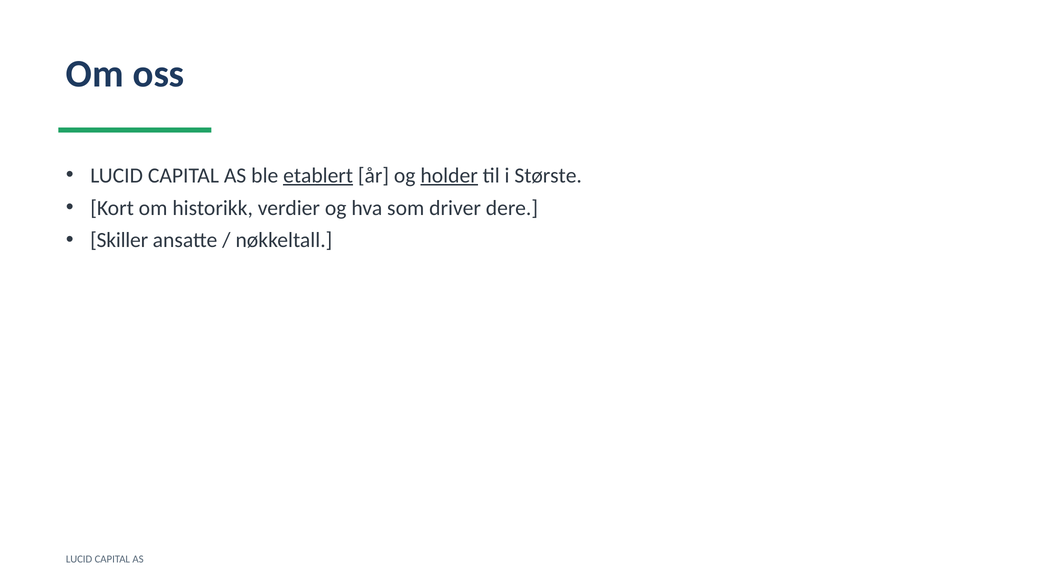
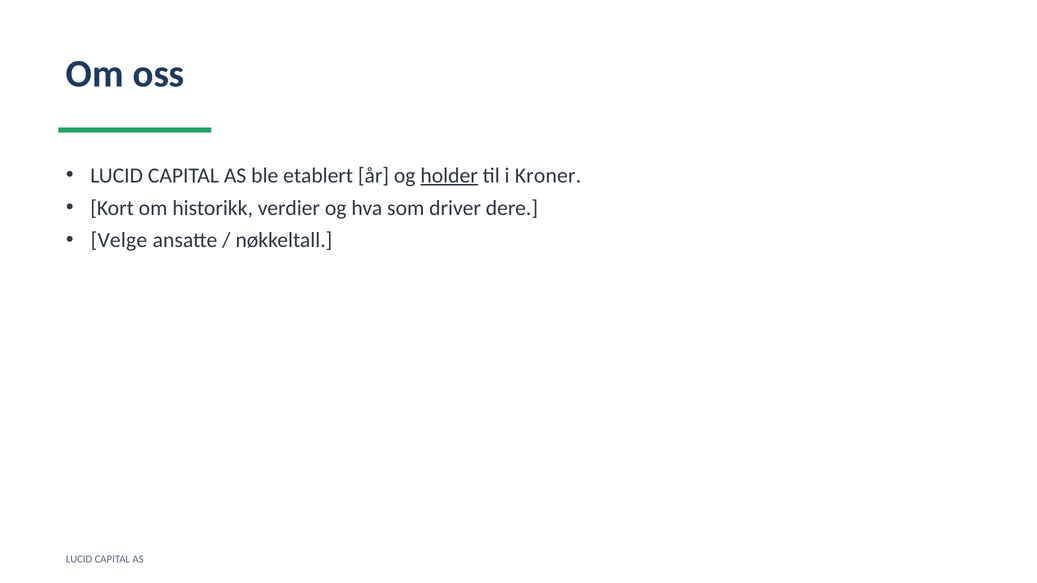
etablert underline: present -> none
Største: Største -> Kroner
Skiller: Skiller -> Velge
